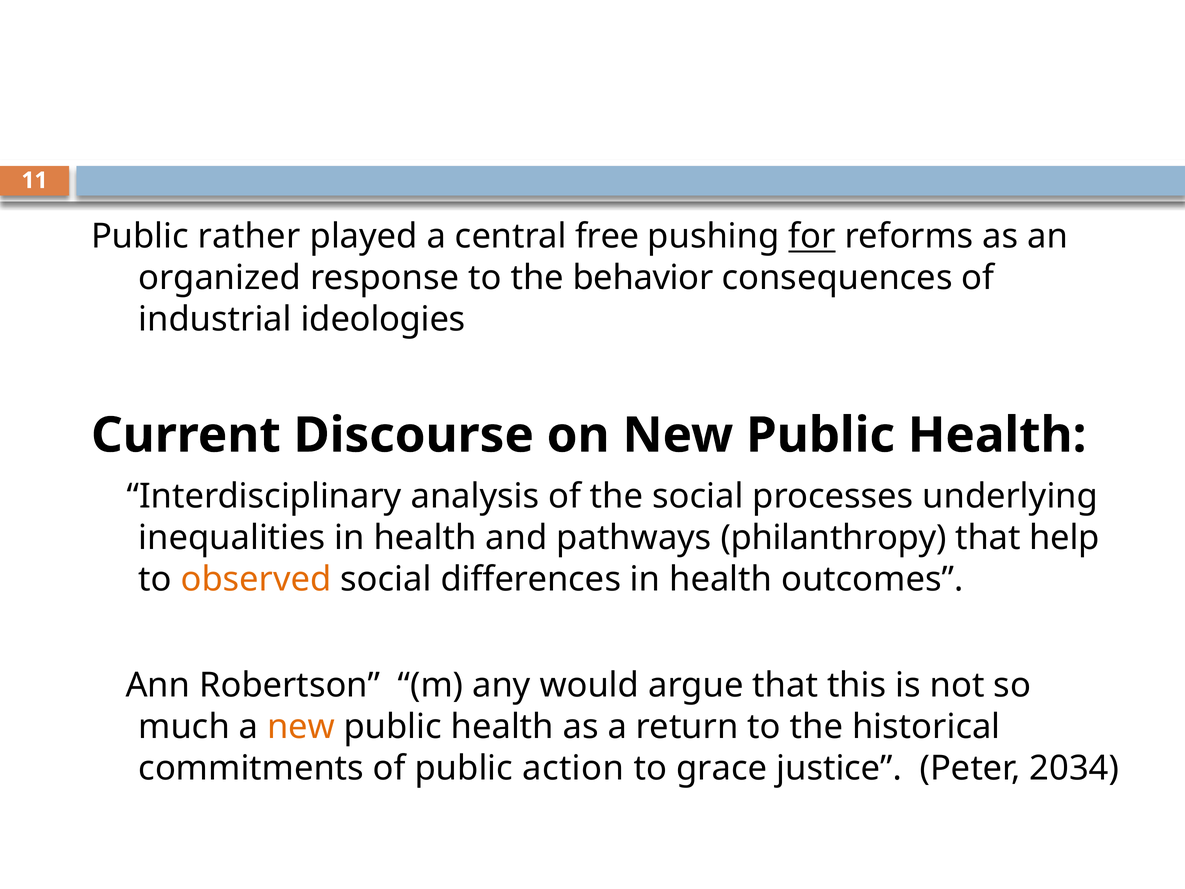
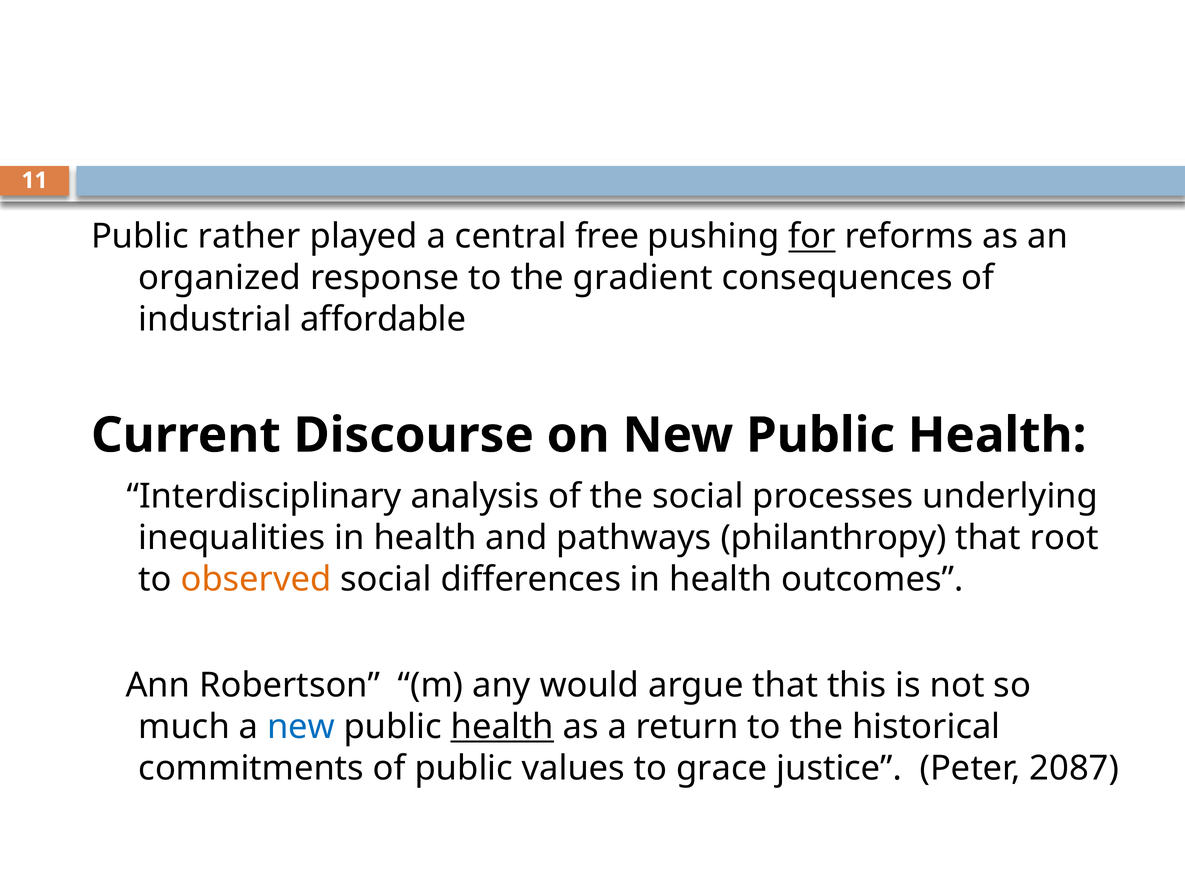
behavior: behavior -> gradient
ideologies: ideologies -> affordable
help: help -> root
new at (301, 727) colour: orange -> blue
health at (502, 727) underline: none -> present
action: action -> values
2034: 2034 -> 2087
